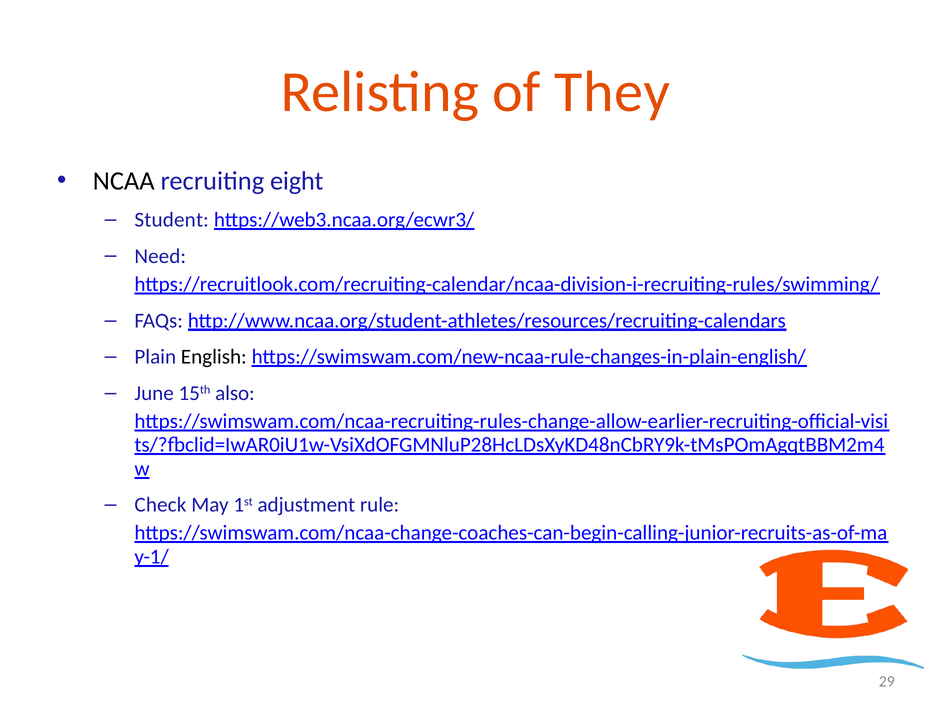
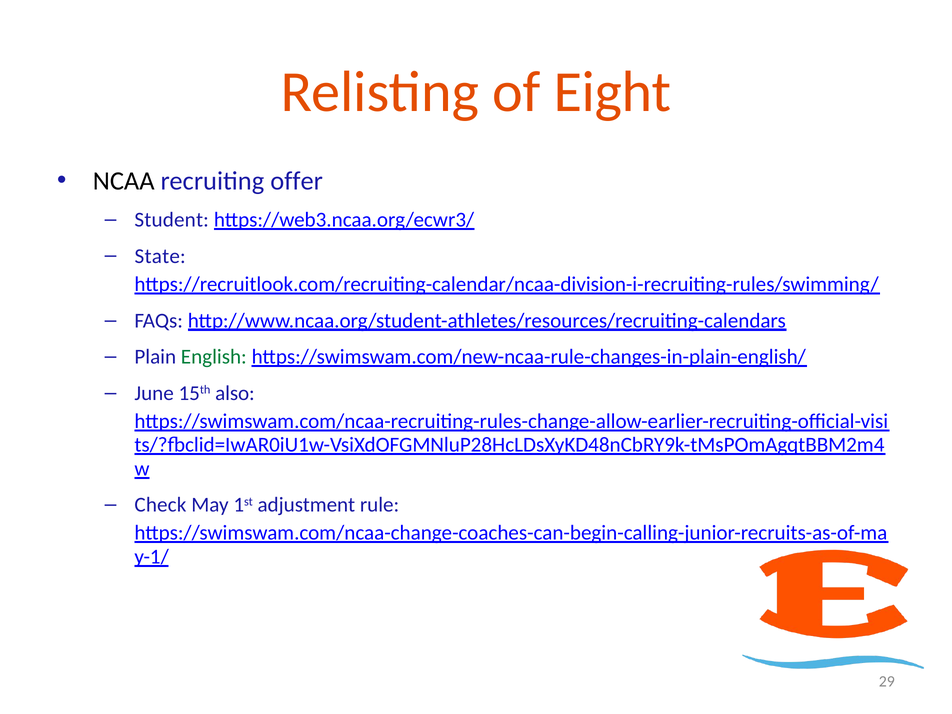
They: They -> Eight
eight: eight -> offer
Need: Need -> State
English colour: black -> green
